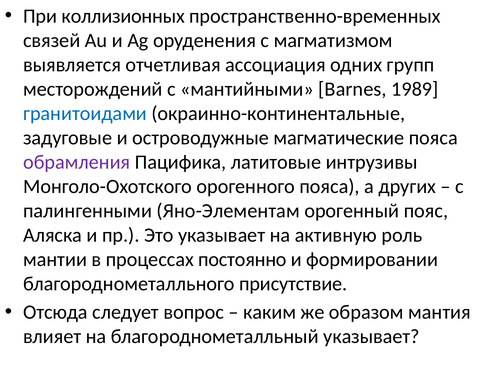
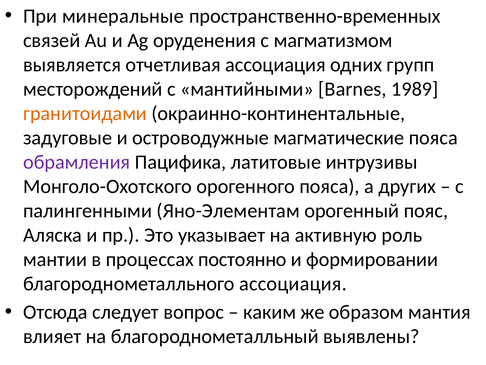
коллизионных: коллизионных -> минеральные
гранитоидами colour: blue -> orange
благороднометалльного присутствие: присутствие -> ассоциация
благороднометалльный указывает: указывает -> выявлены
